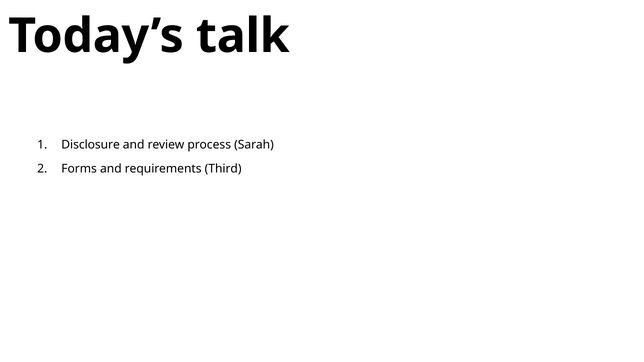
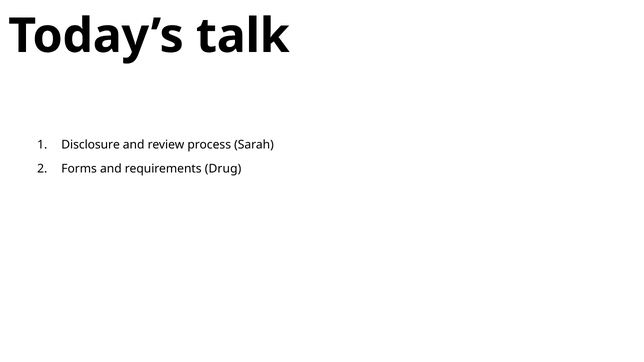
Third: Third -> Drug
